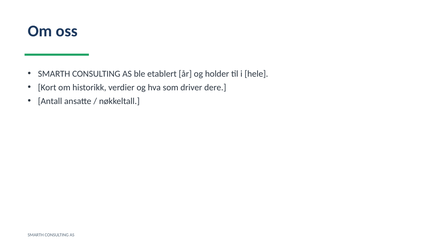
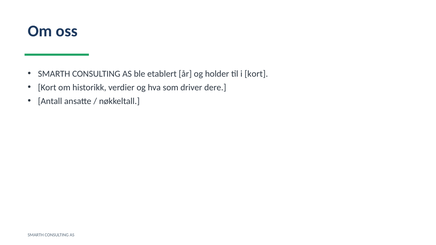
i hele: hele -> kort
